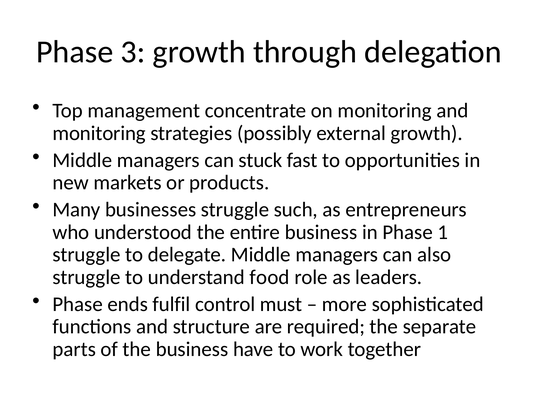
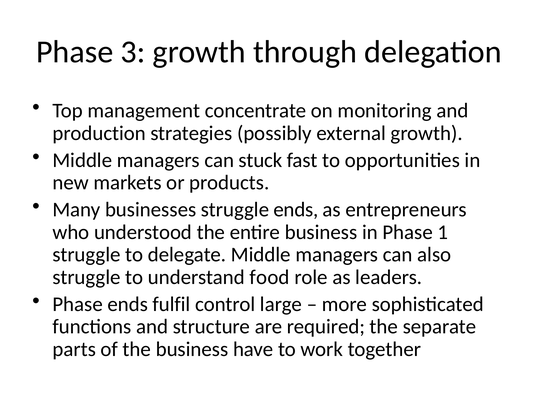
monitoring at (99, 133): monitoring -> production
struggle such: such -> ends
must: must -> large
